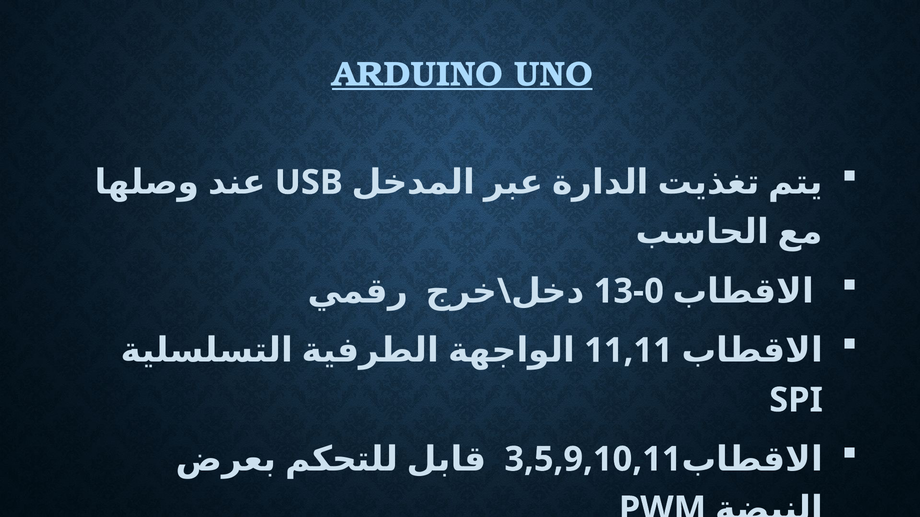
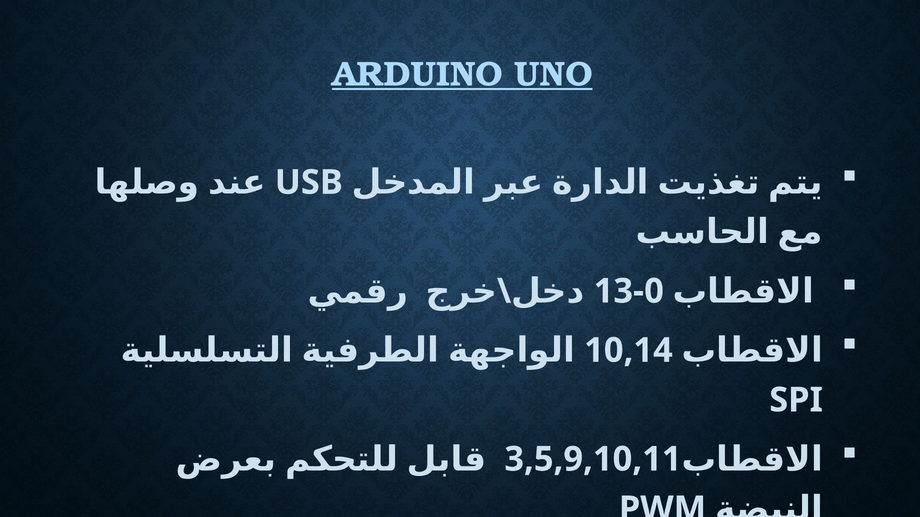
11,11: 11,11 -> 10,14
